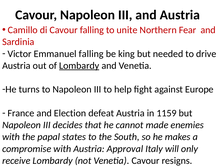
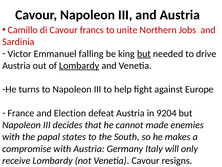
Cavour falling: falling -> francs
Fear: Fear -> Jobs
but at (144, 54) underline: none -> present
1159: 1159 -> 9204
Approval: Approval -> Germany
